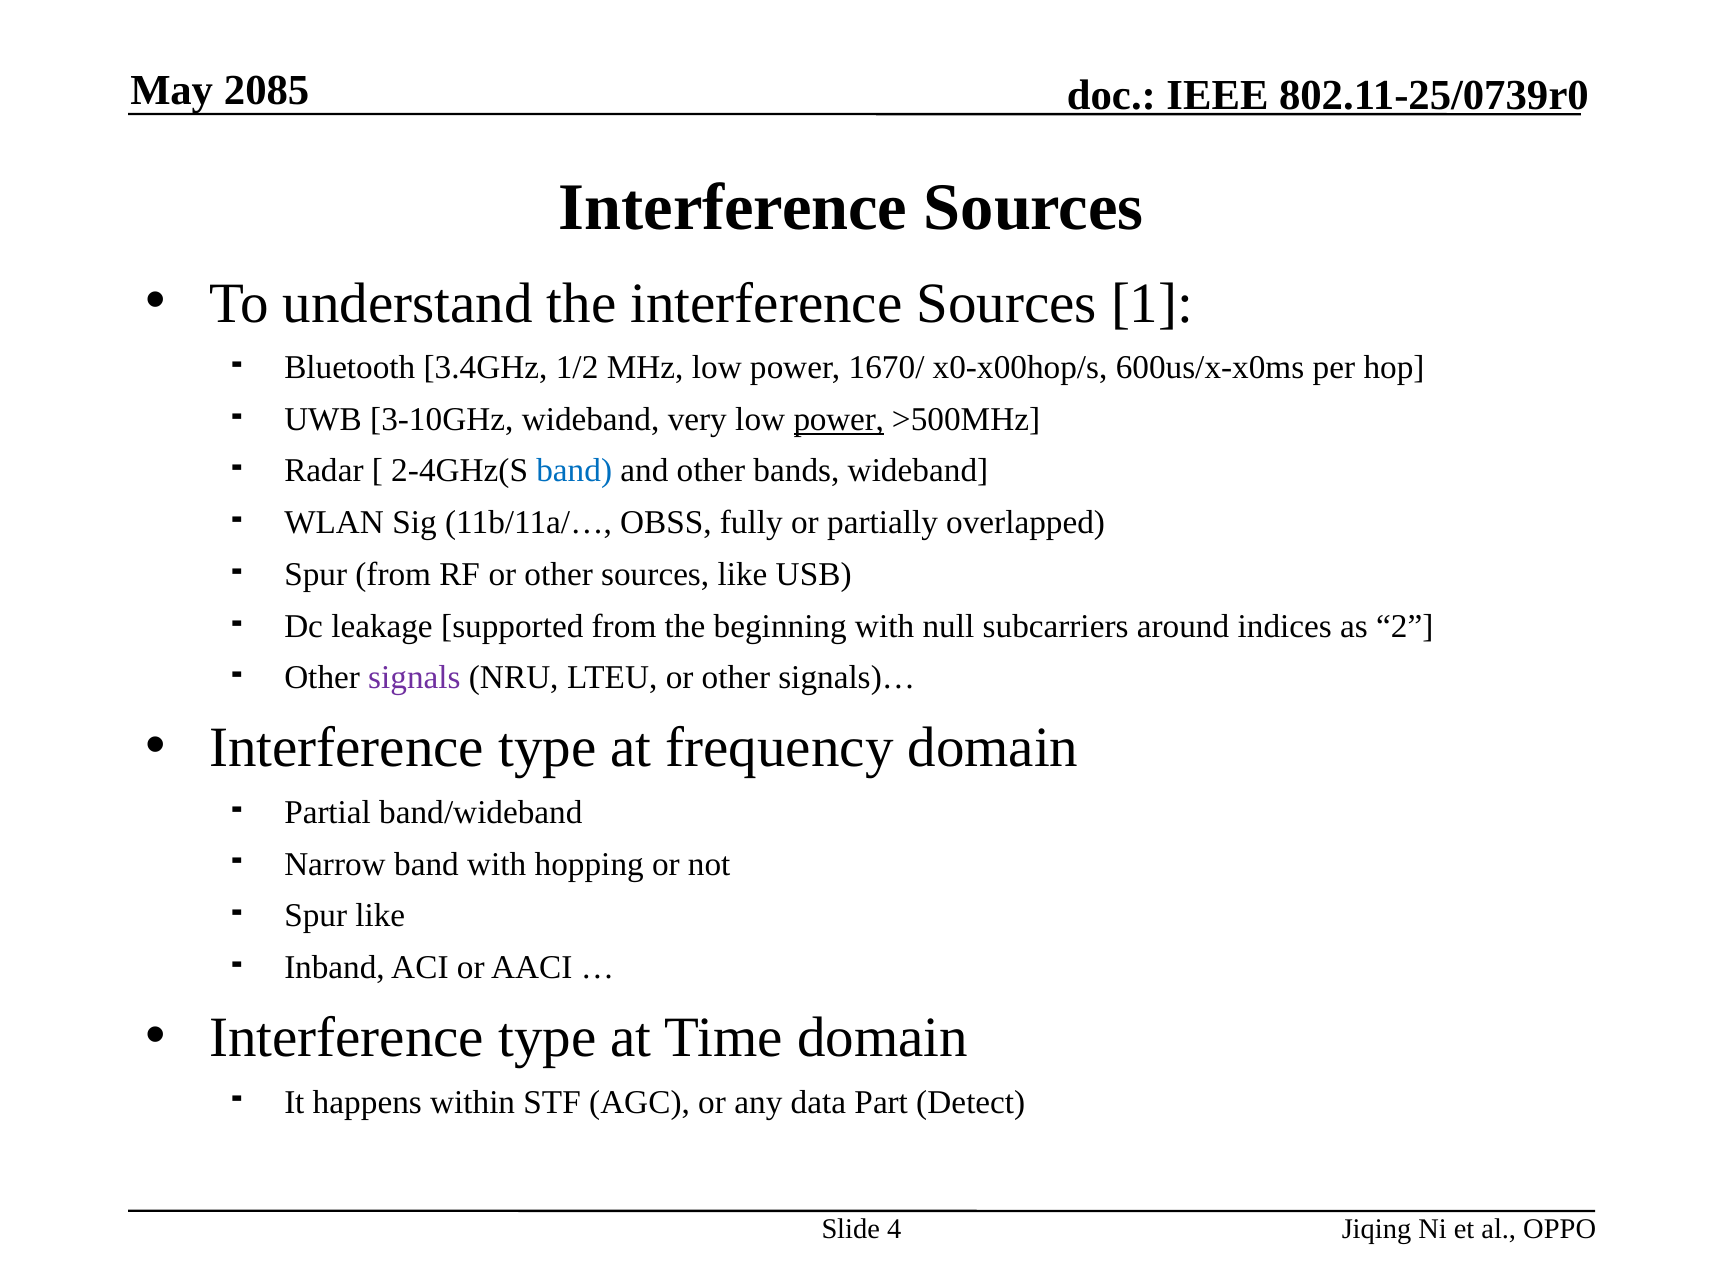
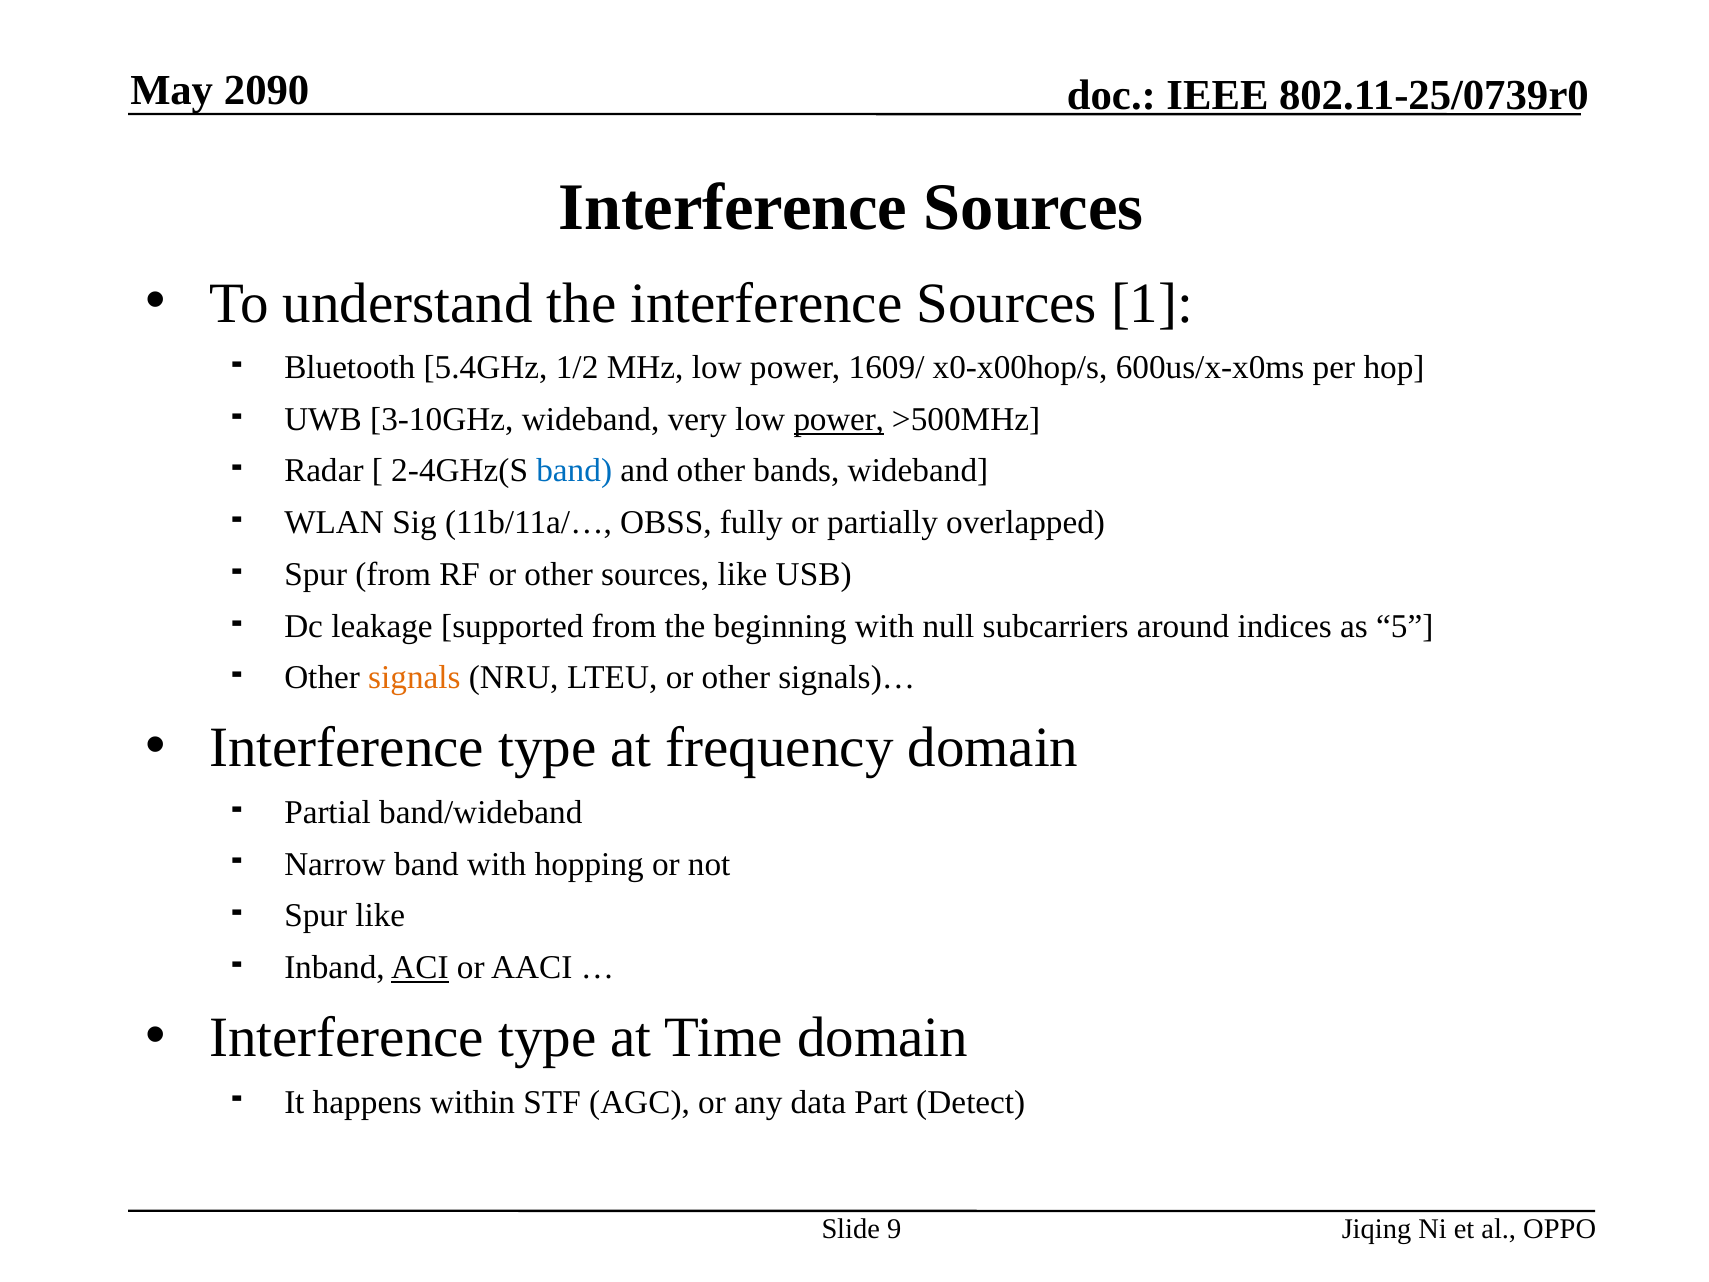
2085: 2085 -> 2090
3.4GHz: 3.4GHz -> 5.4GHz
1670/: 1670/ -> 1609/
2: 2 -> 5
signals colour: purple -> orange
ACI underline: none -> present
4: 4 -> 9
